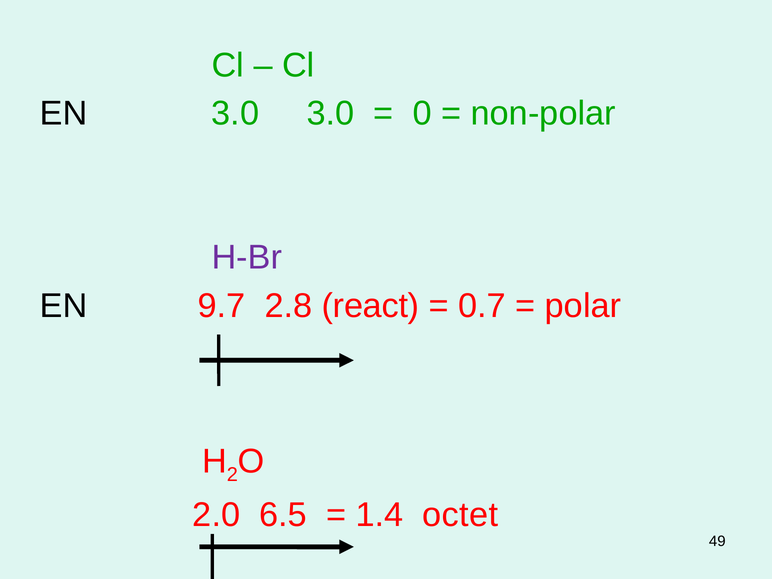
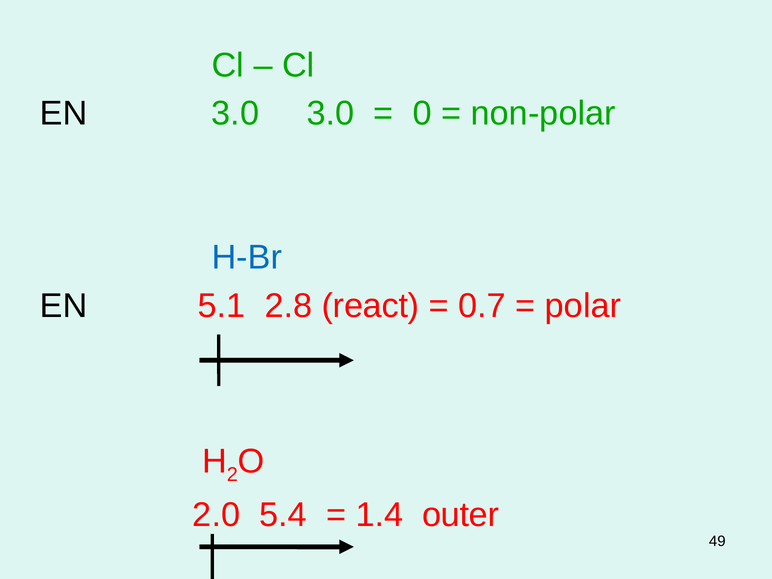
H-Br colour: purple -> blue
9.7: 9.7 -> 5.1
6.5: 6.5 -> 5.4
octet: octet -> outer
